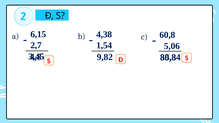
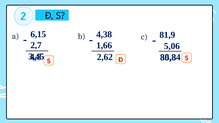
60,8: 60,8 -> 81,9
1,54: 1,54 -> 1,66
9,82: 9,82 -> 2,62
